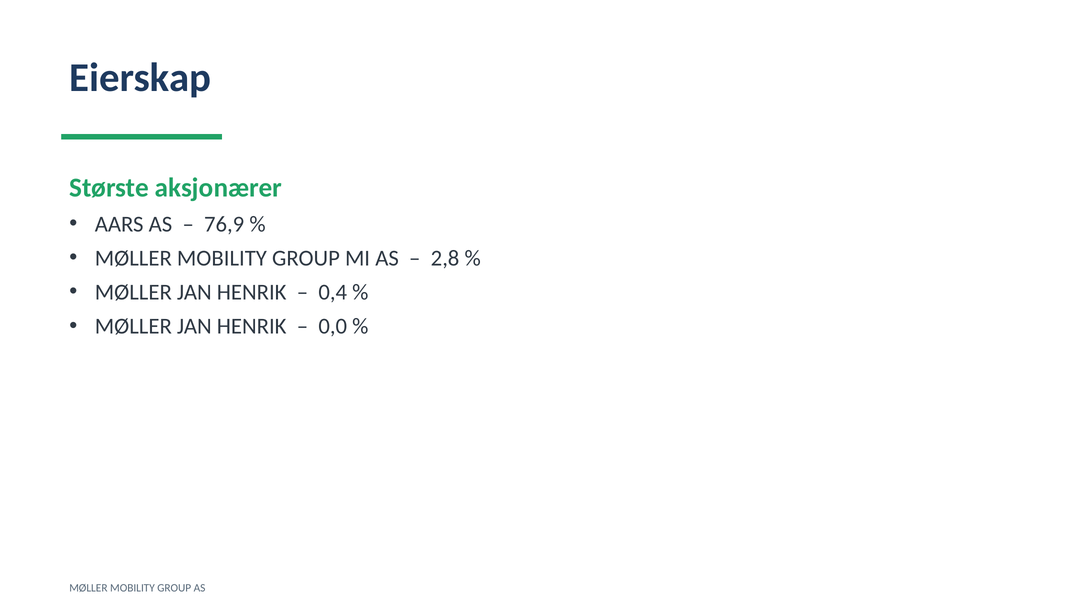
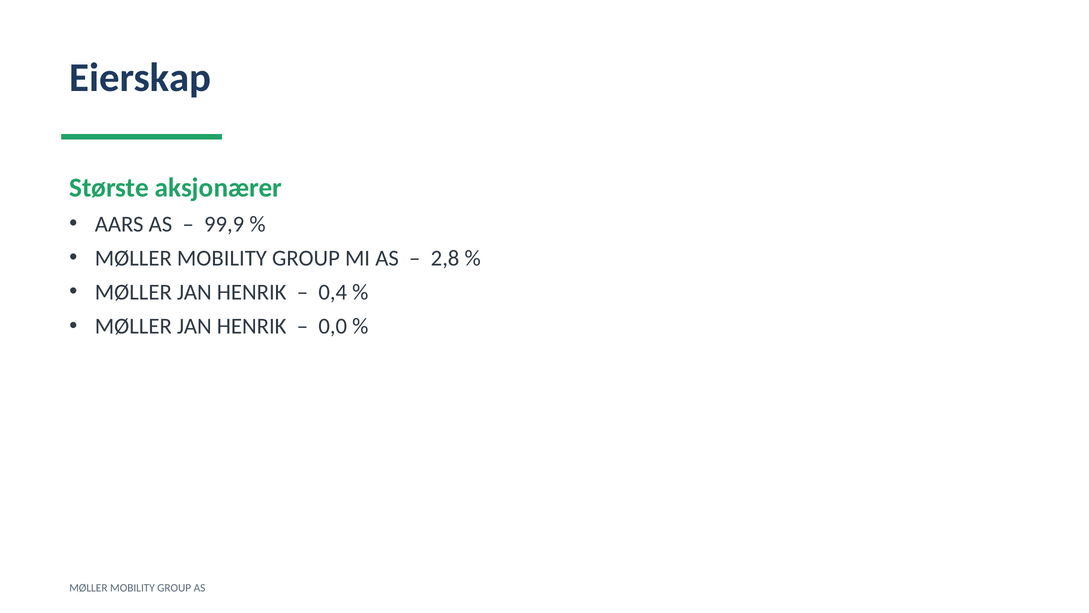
76,9: 76,9 -> 99,9
